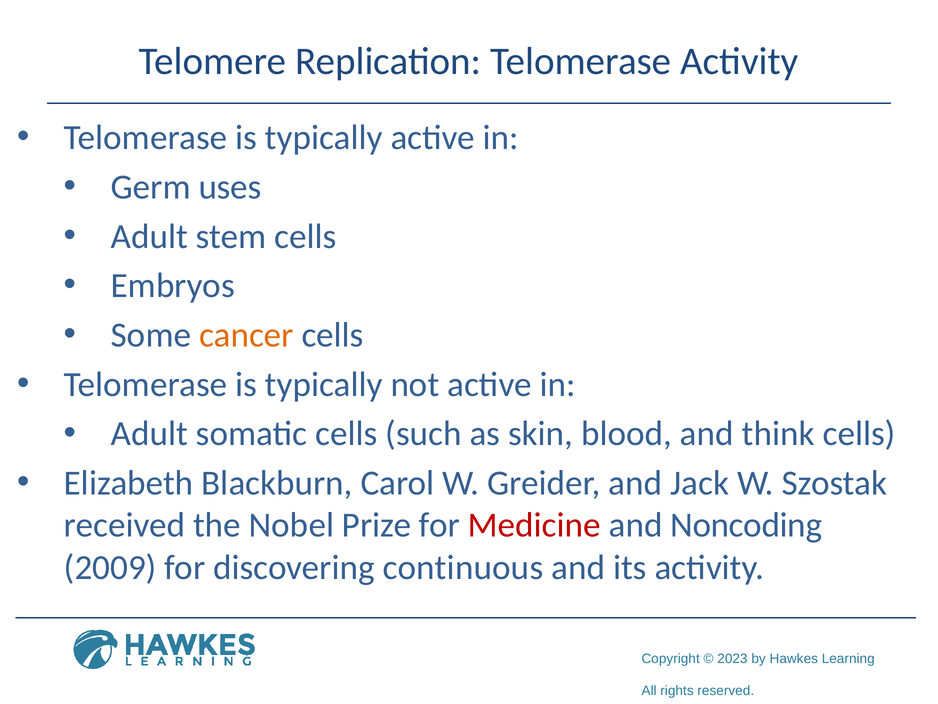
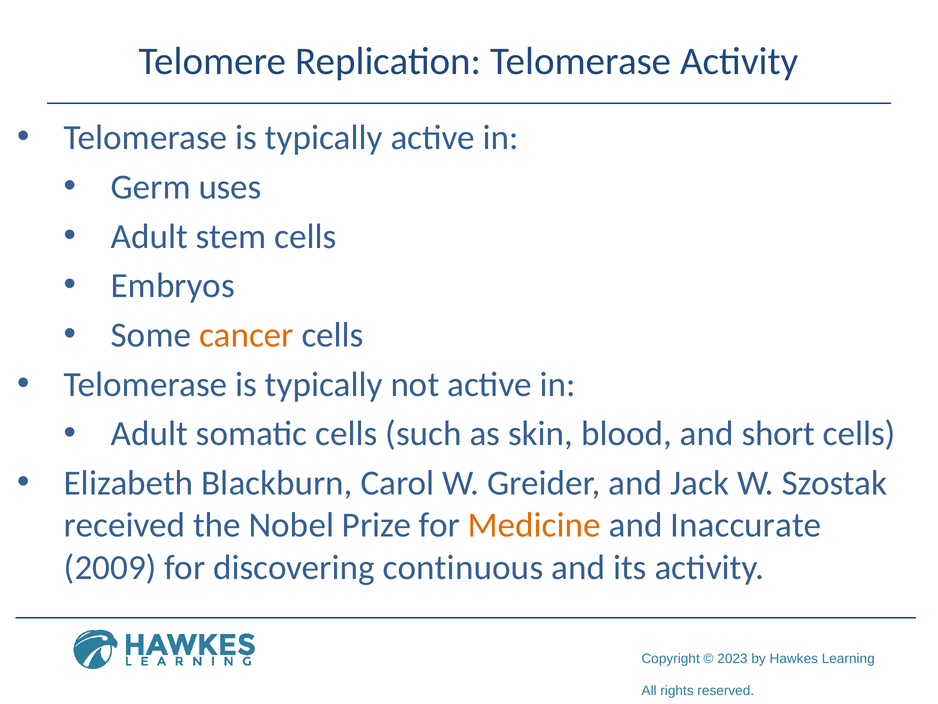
think: think -> short
Medicine colour: red -> orange
Noncoding: Noncoding -> Inaccurate
